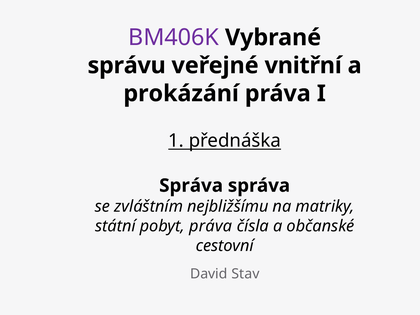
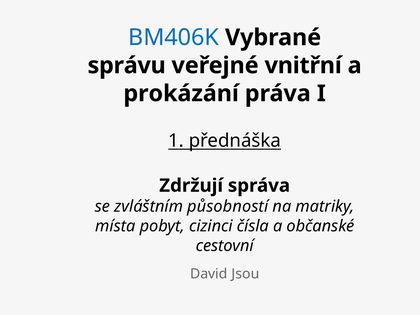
BM406K colour: purple -> blue
Správa at (191, 186): Správa -> Zdržují
nejbližšímu: nejbližšímu -> působností
státní: státní -> místa
pobyt práva: práva -> cizinci
Stav: Stav -> Jsou
